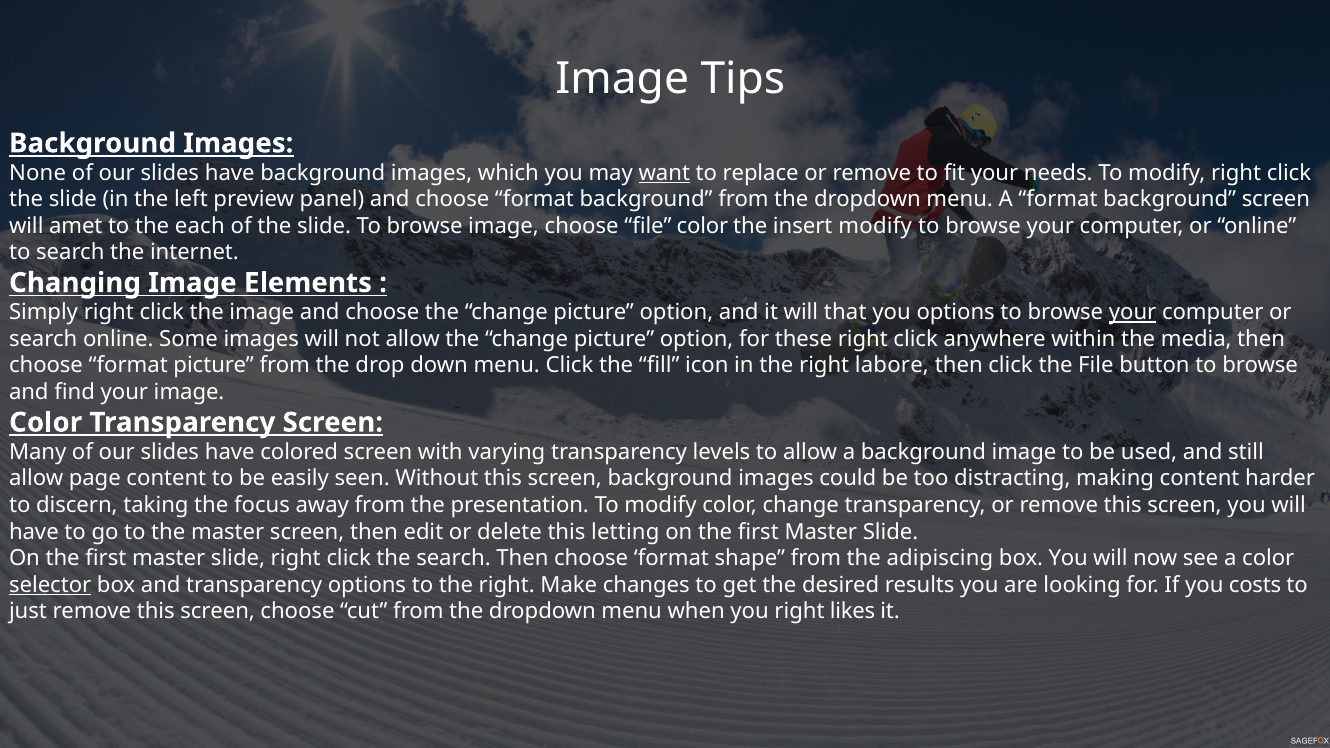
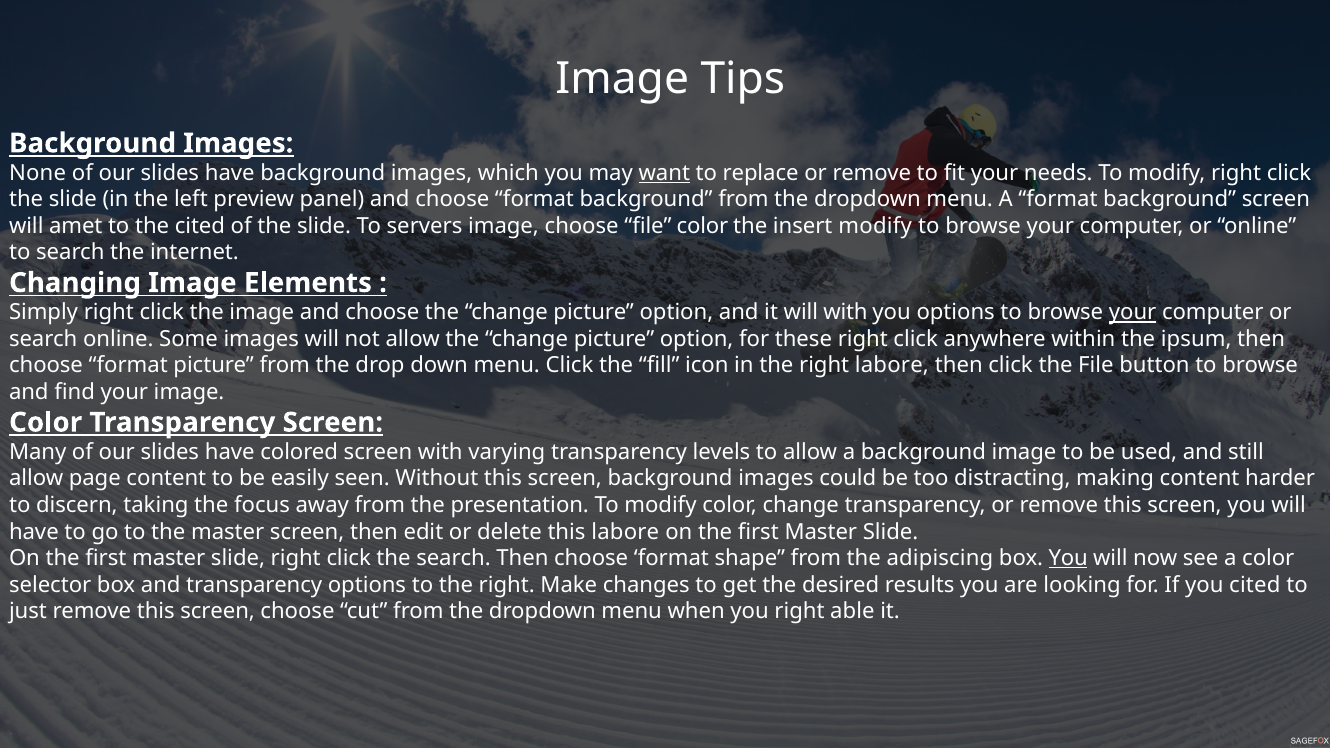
the each: each -> cited
slide To browse: browse -> servers
will that: that -> with
media: media -> ipsum
this letting: letting -> labore
You at (1068, 558) underline: none -> present
selector underline: present -> none
you costs: costs -> cited
likes: likes -> able
